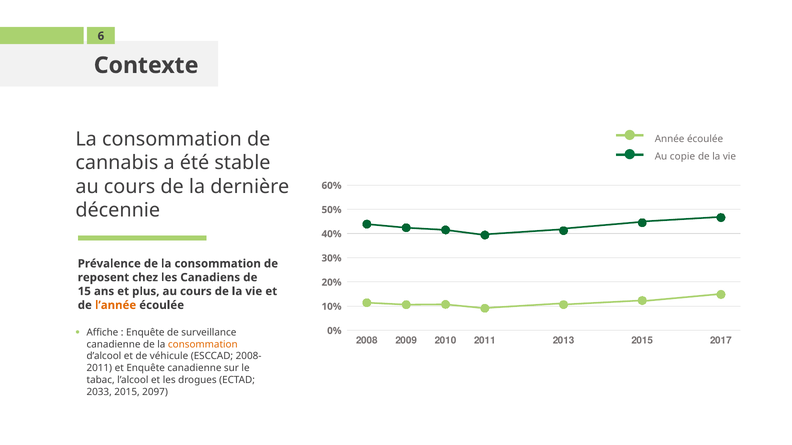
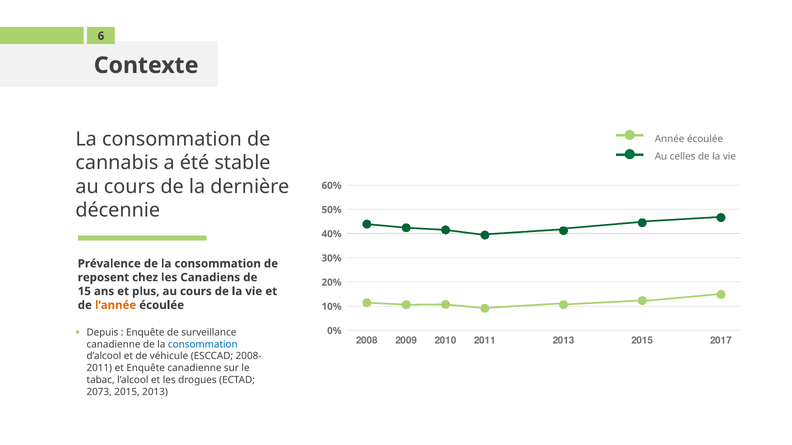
copie: copie -> celles
Affiche: Affiche -> Depuis
consommation at (203, 345) colour: orange -> blue
2033: 2033 -> 2073
2015 2097: 2097 -> 2013
